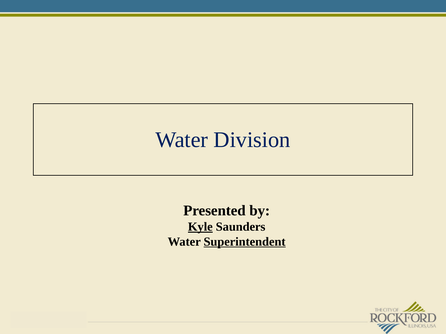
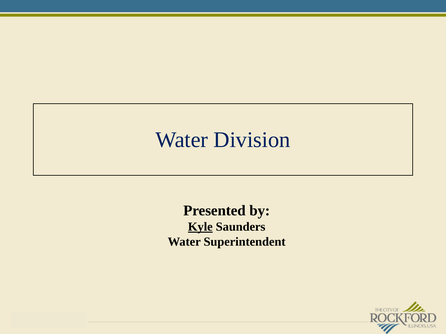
Superintendent underline: present -> none
